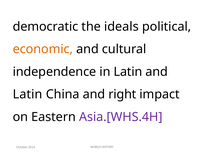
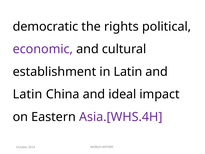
ideals: ideals -> rights
economic colour: orange -> purple
independence: independence -> establishment
right: right -> ideal
